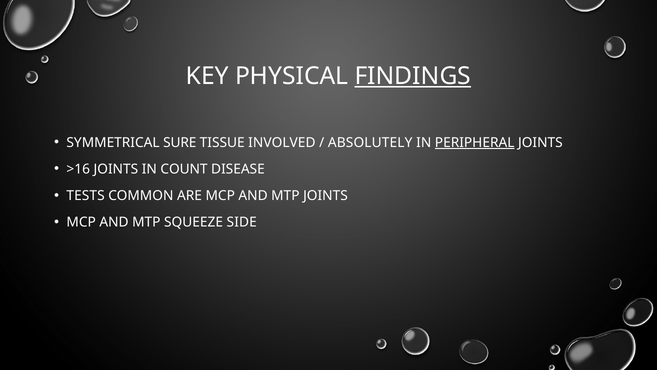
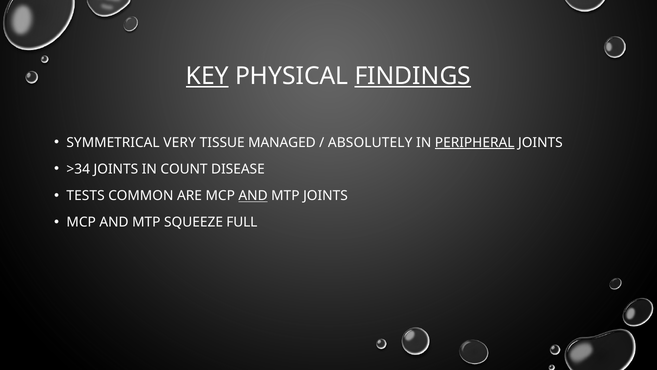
KEY underline: none -> present
SURE: SURE -> VERY
INVOLVED: INVOLVED -> MANAGED
>16: >16 -> >34
AND at (253, 196) underline: none -> present
SIDE: SIDE -> FULL
